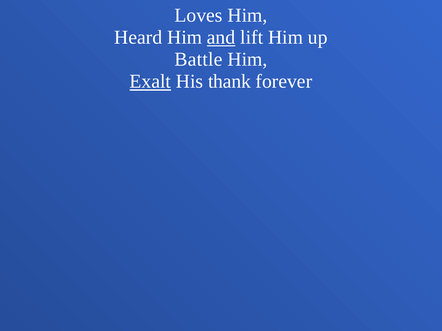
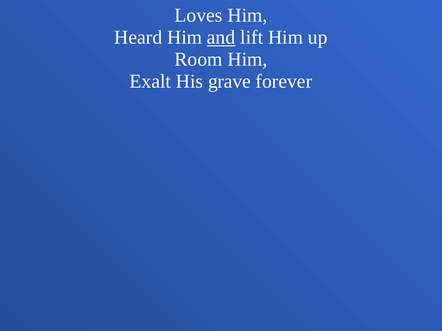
Battle: Battle -> Room
Exalt underline: present -> none
thank: thank -> grave
